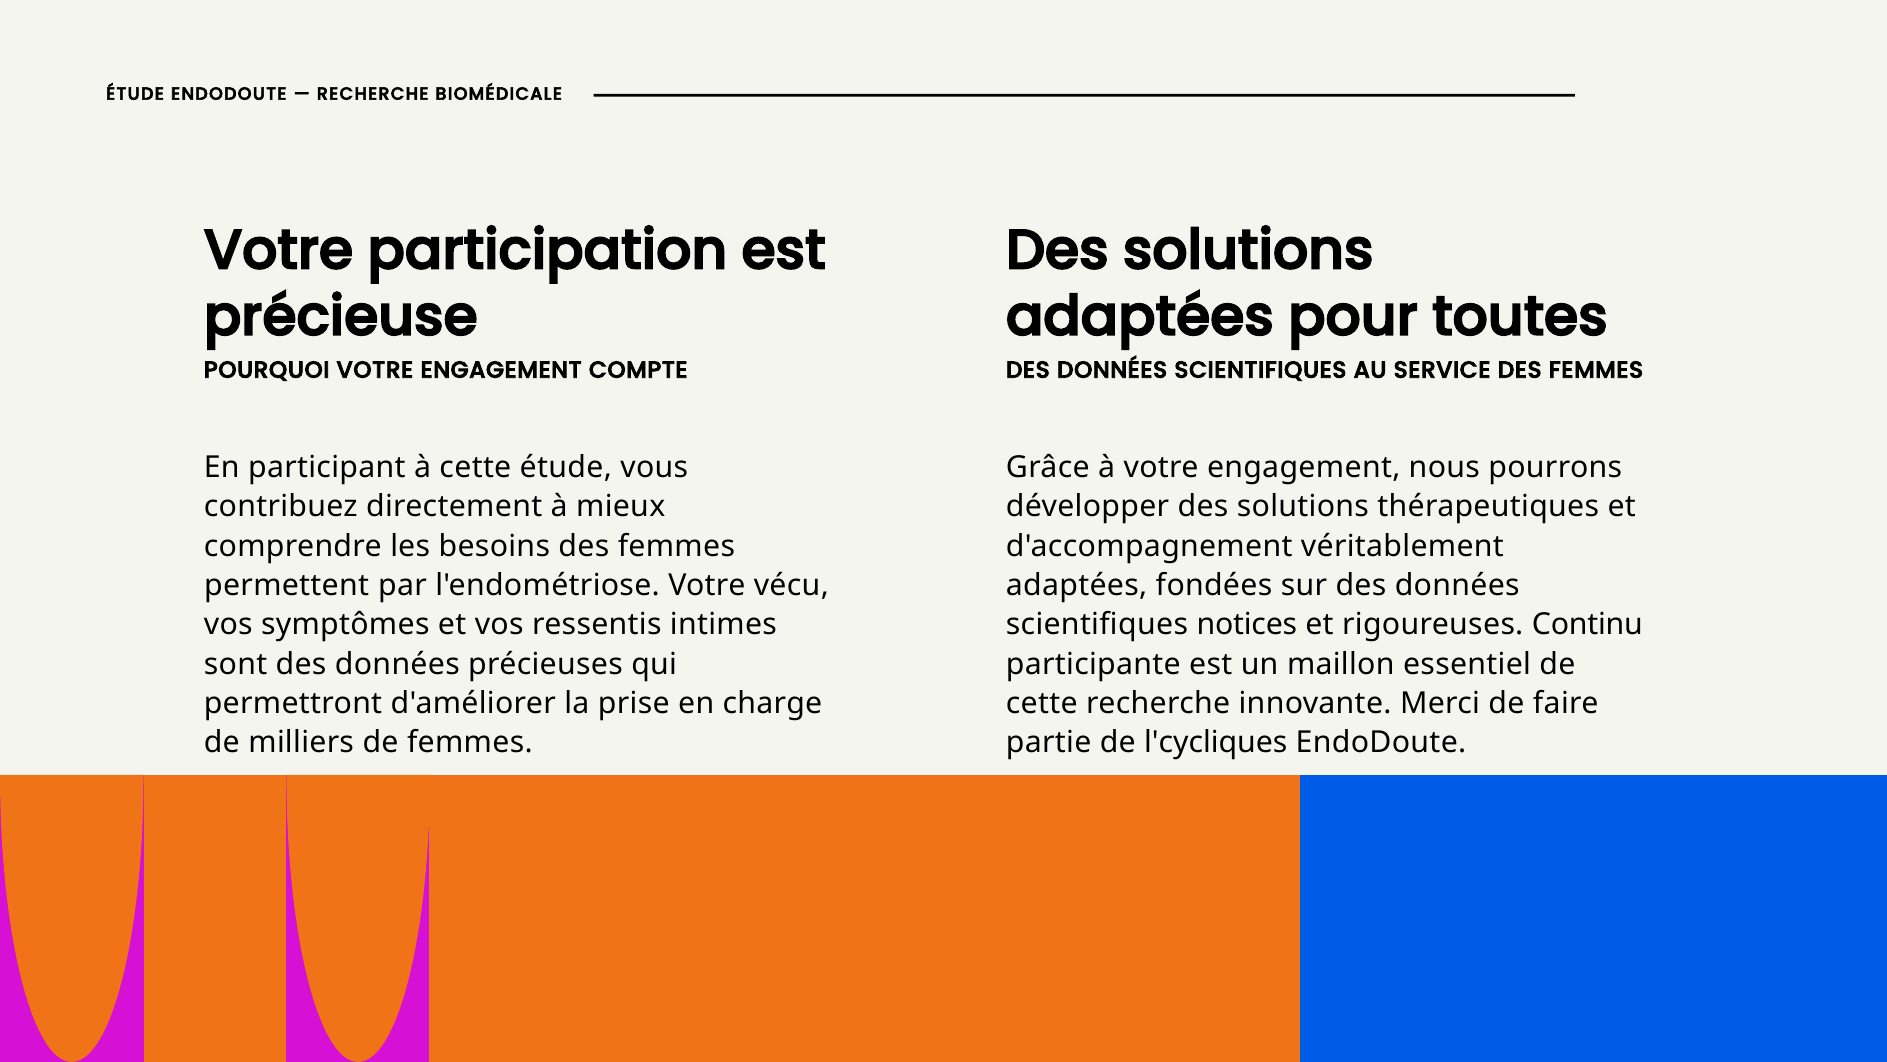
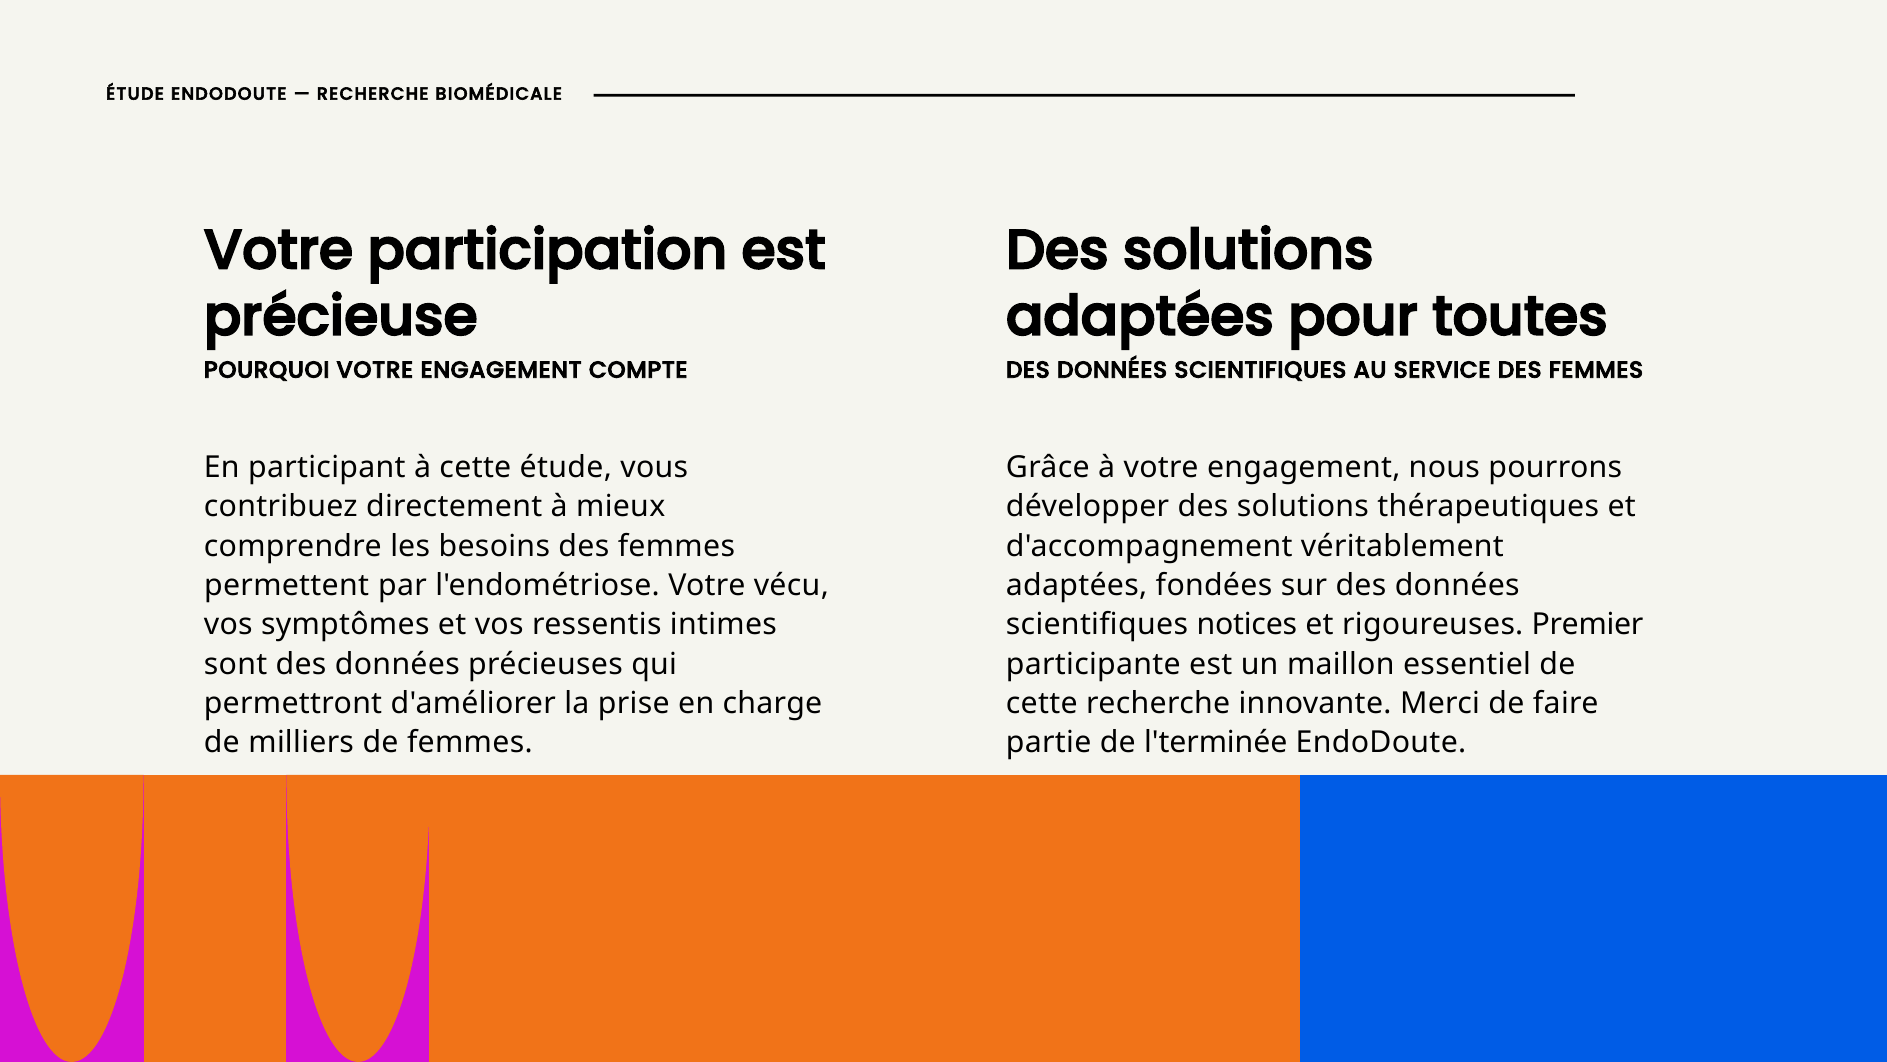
Continu: Continu -> Premier
l'cycliques: l'cycliques -> l'terminée
